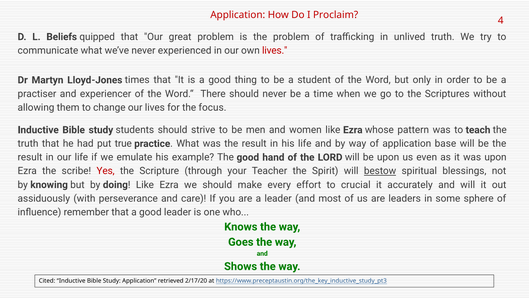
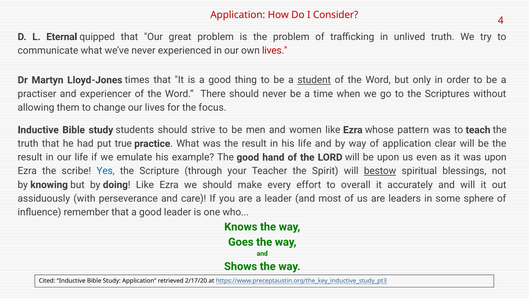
Proclaim: Proclaim -> Consider
Beliefs: Beliefs -> Eternal
student underline: none -> present
base: base -> clear
Yes colour: red -> blue
crucial: crucial -> overall
